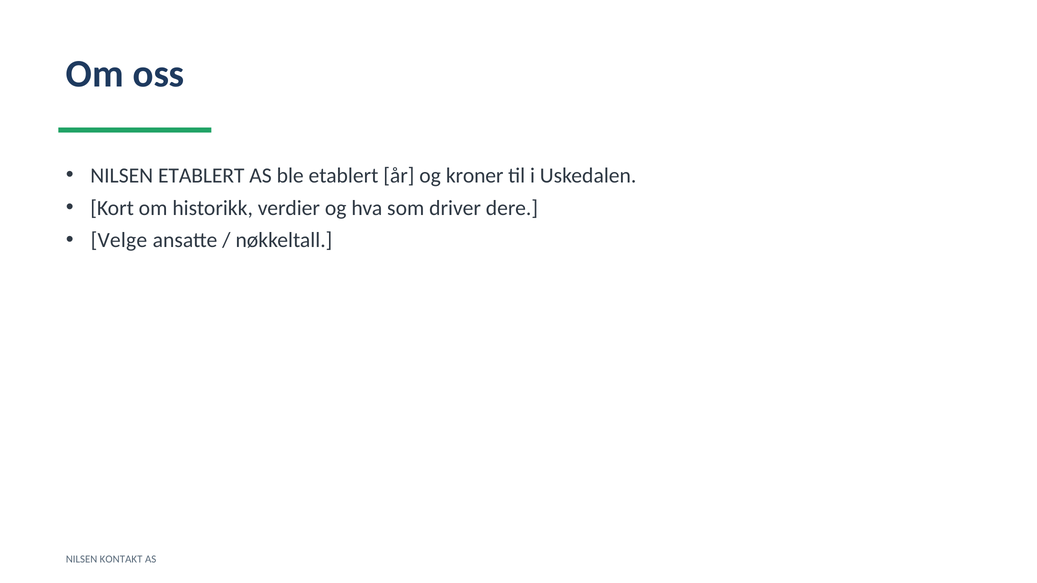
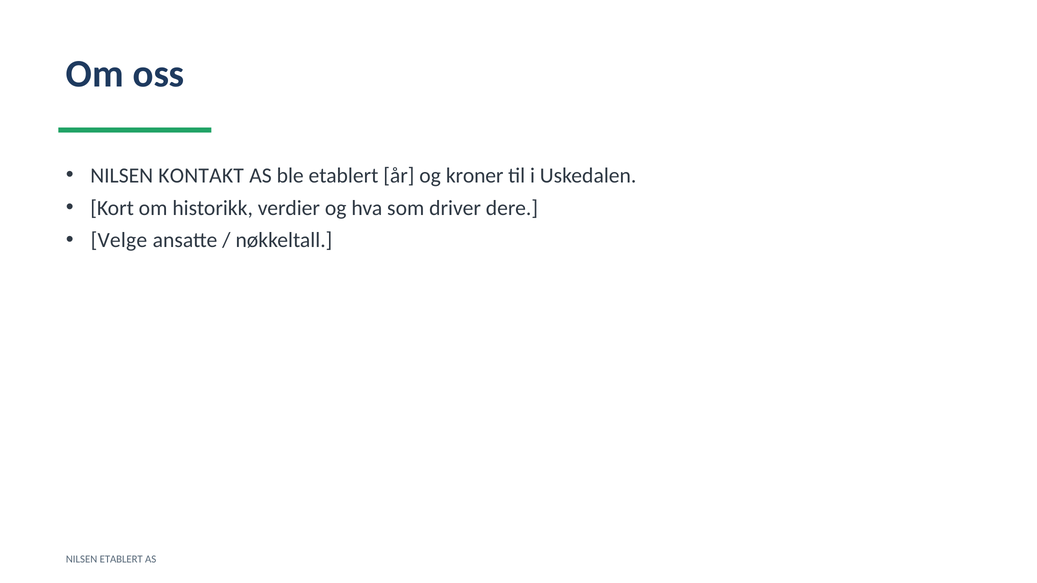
NILSEN ETABLERT: ETABLERT -> KONTAKT
NILSEN KONTAKT: KONTAKT -> ETABLERT
